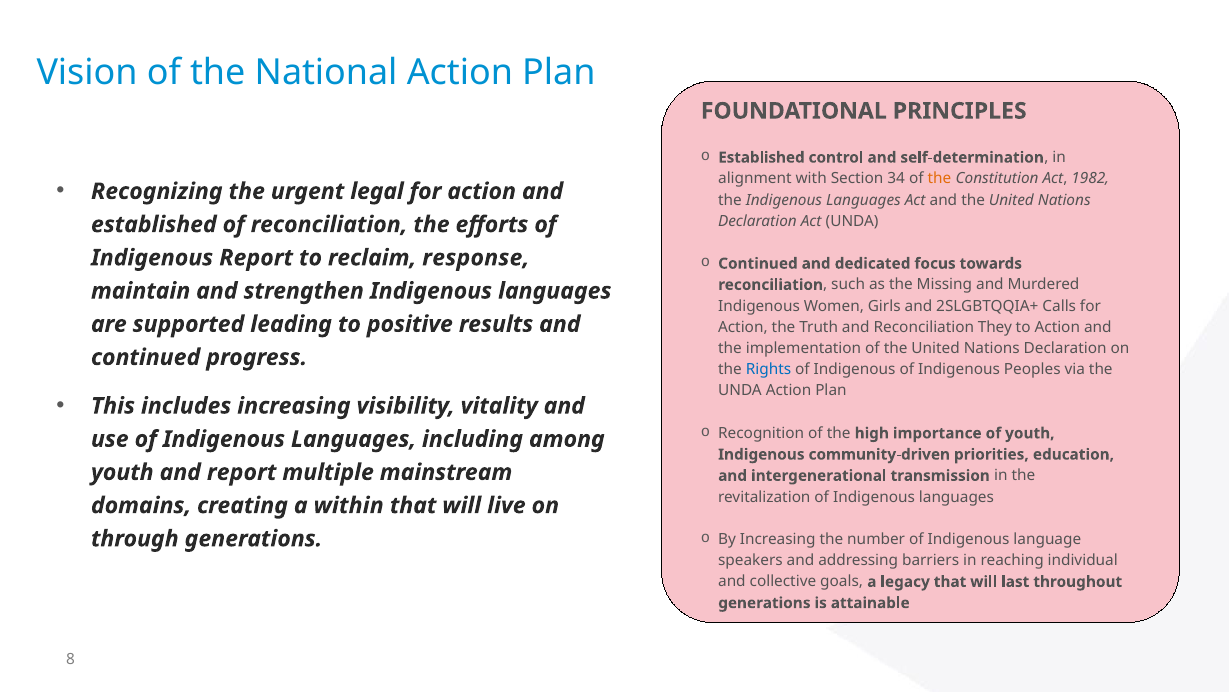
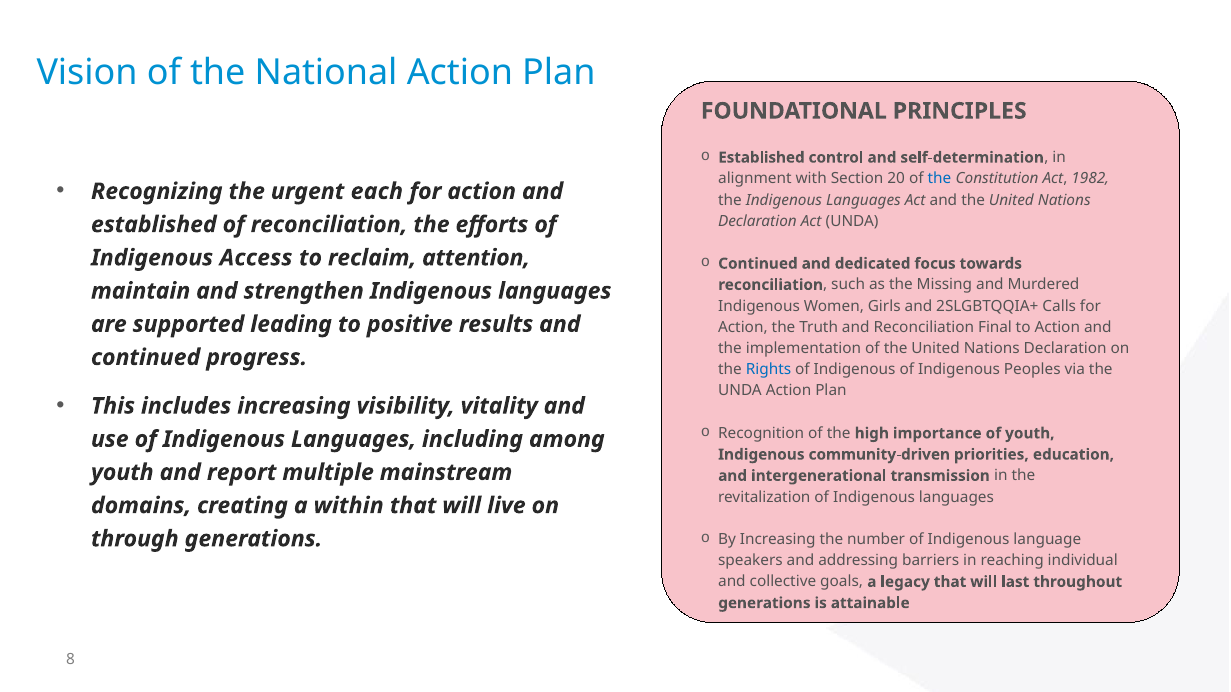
34: 34 -> 20
the at (939, 179) colour: orange -> blue
legal: legal -> each
Indigenous Report: Report -> Access
response: response -> attention
They: They -> Final
